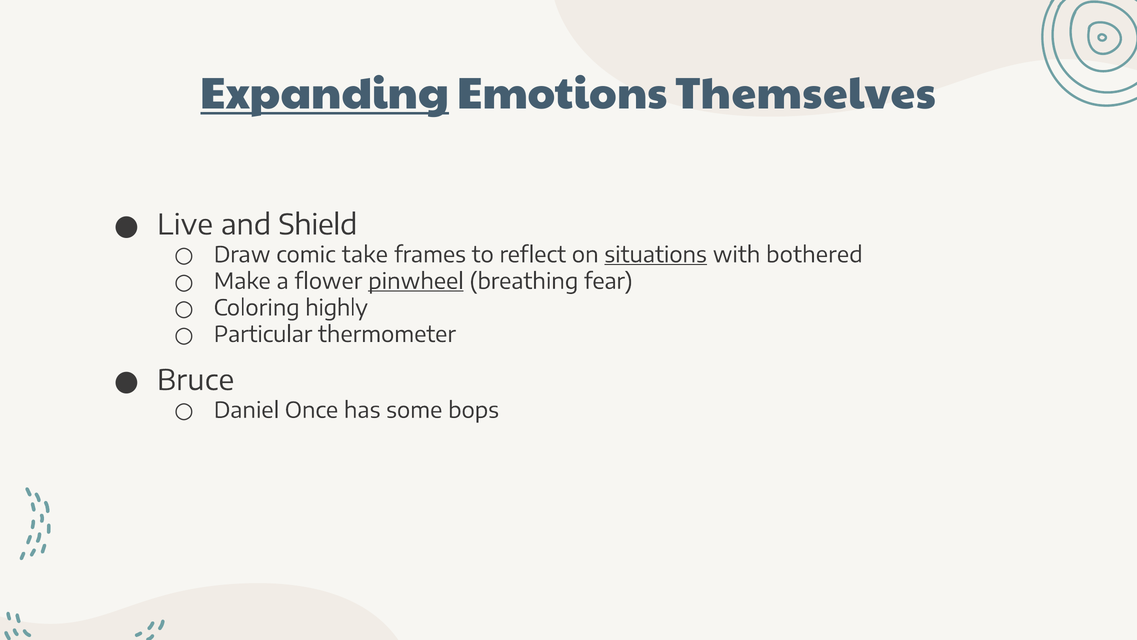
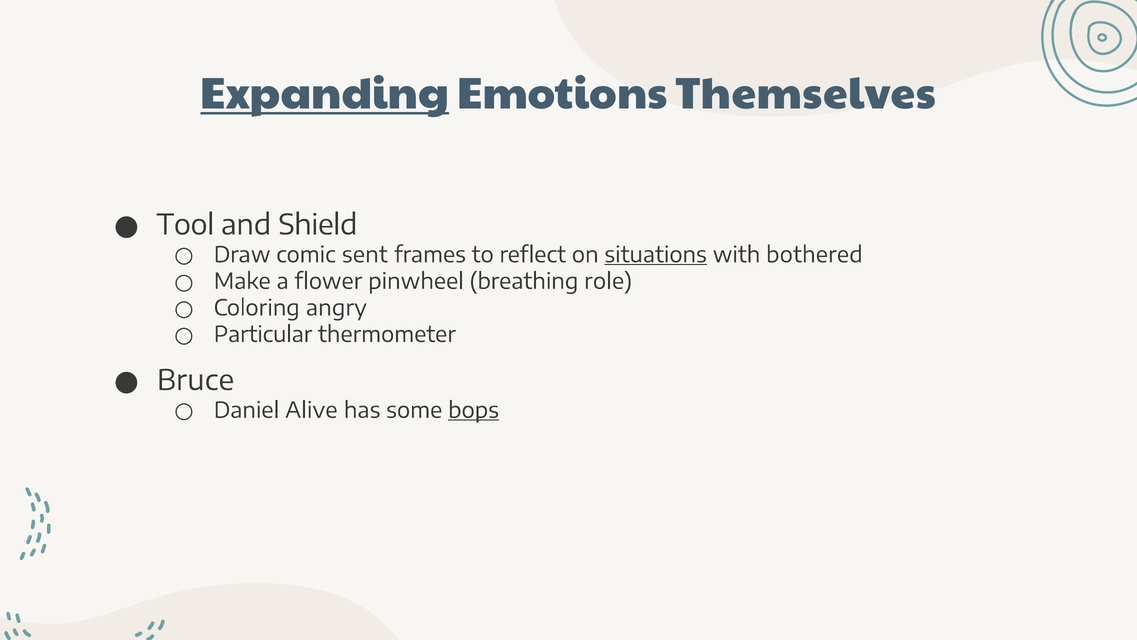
Live: Live -> Tool
take: take -> sent
pinwheel underline: present -> none
fear: fear -> role
highly: highly -> angry
Once: Once -> Alive
bops underline: none -> present
